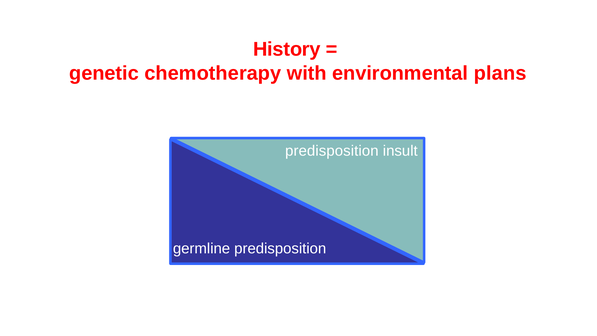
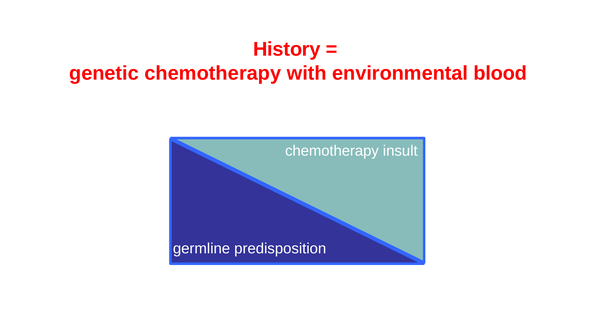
plans: plans -> blood
predisposition at (332, 151): predisposition -> chemotherapy
